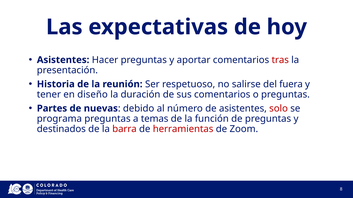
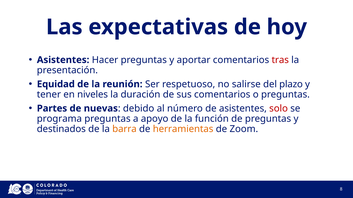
Historia: Historia -> Equidad
fuera: fuera -> plazo
diseño: diseño -> niveles
temas: temas -> apoyo
barra colour: red -> orange
herramientas colour: red -> orange
